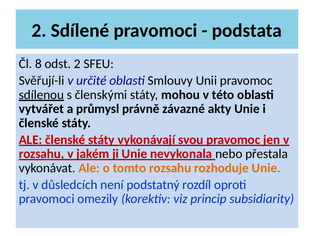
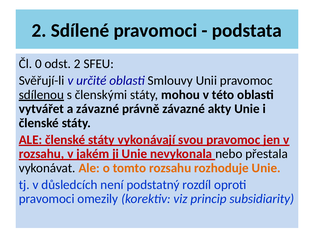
8: 8 -> 0
a průmysl: průmysl -> závazné
